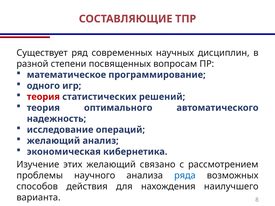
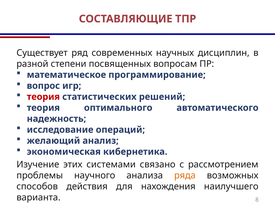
одного: одного -> вопрос
этих желающий: желающий -> системами
ряда colour: blue -> orange
